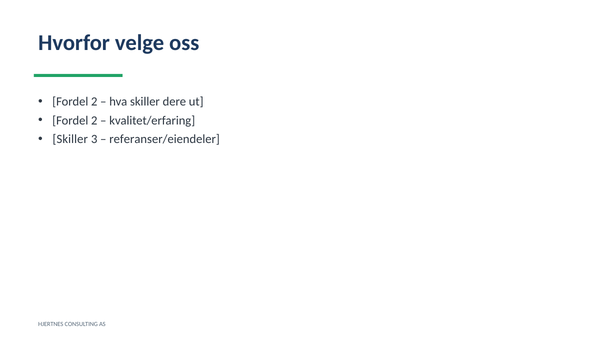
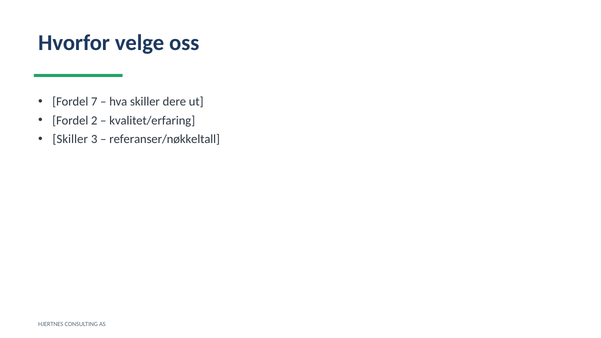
2 at (94, 102): 2 -> 7
referanser/eiendeler: referanser/eiendeler -> referanser/nøkkeltall
